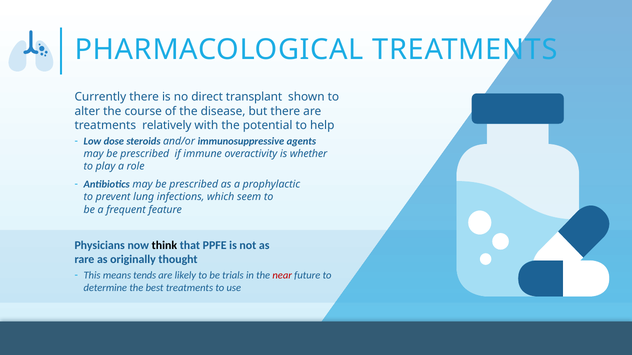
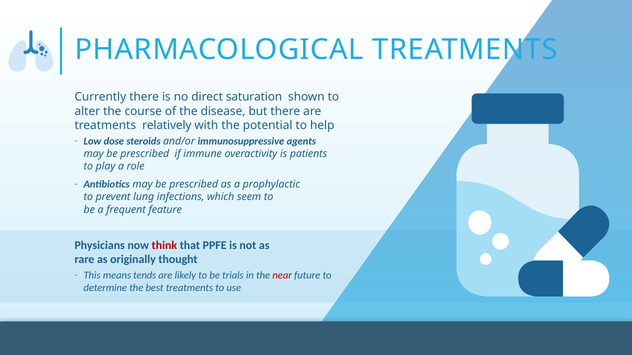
transplant: transplant -> saturation
whether: whether -> patients
think colour: black -> red
